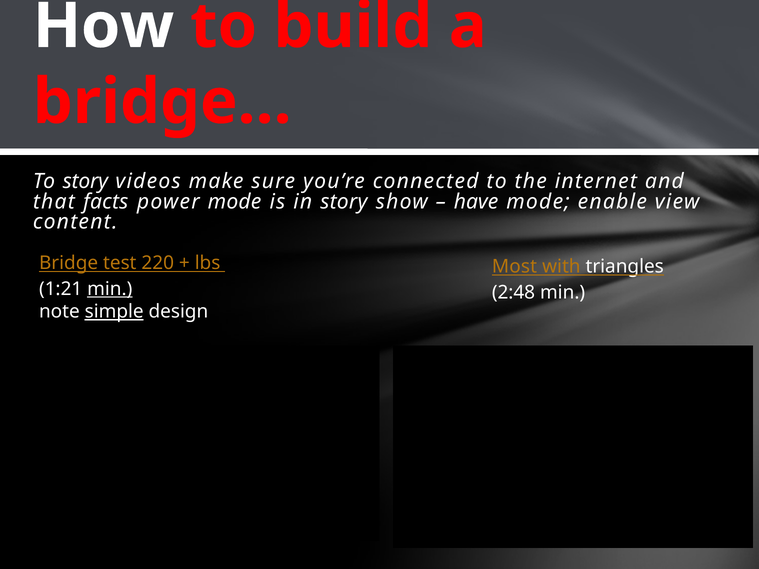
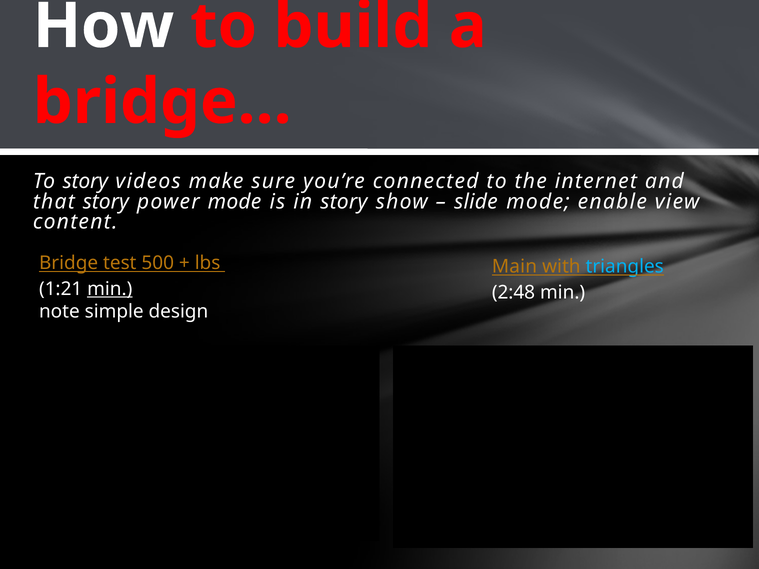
that facts: facts -> story
have: have -> slide
220: 220 -> 500
Most: Most -> Main
triangles colour: white -> light blue
simple underline: present -> none
